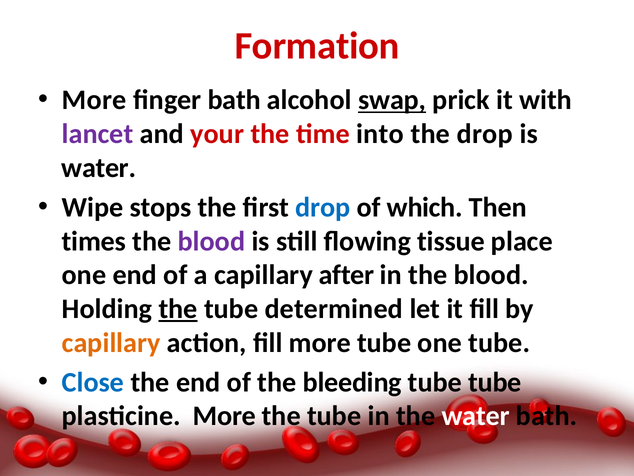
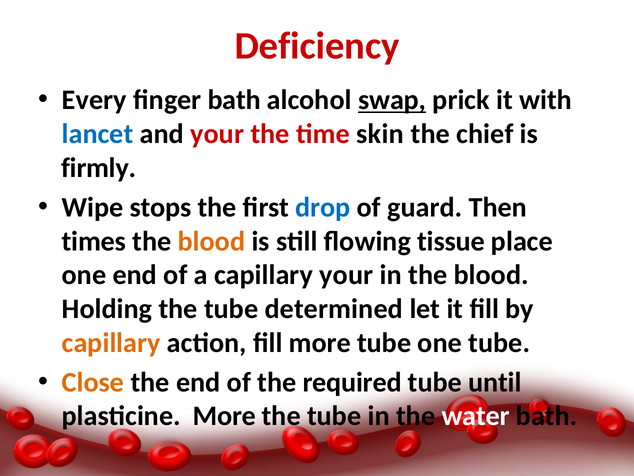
Formation: Formation -> Deficiency
More at (94, 100): More -> Every
lancet colour: purple -> blue
into: into -> skin
the drop: drop -> chief
water at (99, 168): water -> firmly
which: which -> guard
blood at (211, 241) colour: purple -> orange
capillary after: after -> your
the at (178, 309) underline: present -> none
Close colour: blue -> orange
bleeding: bleeding -> required
tube tube: tube -> until
